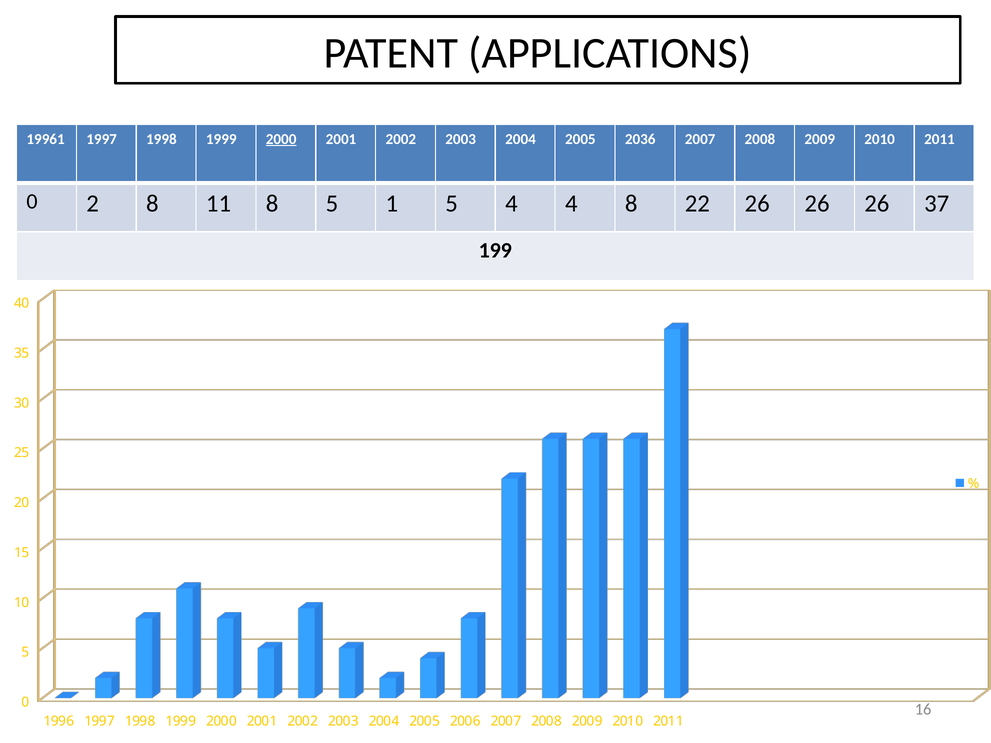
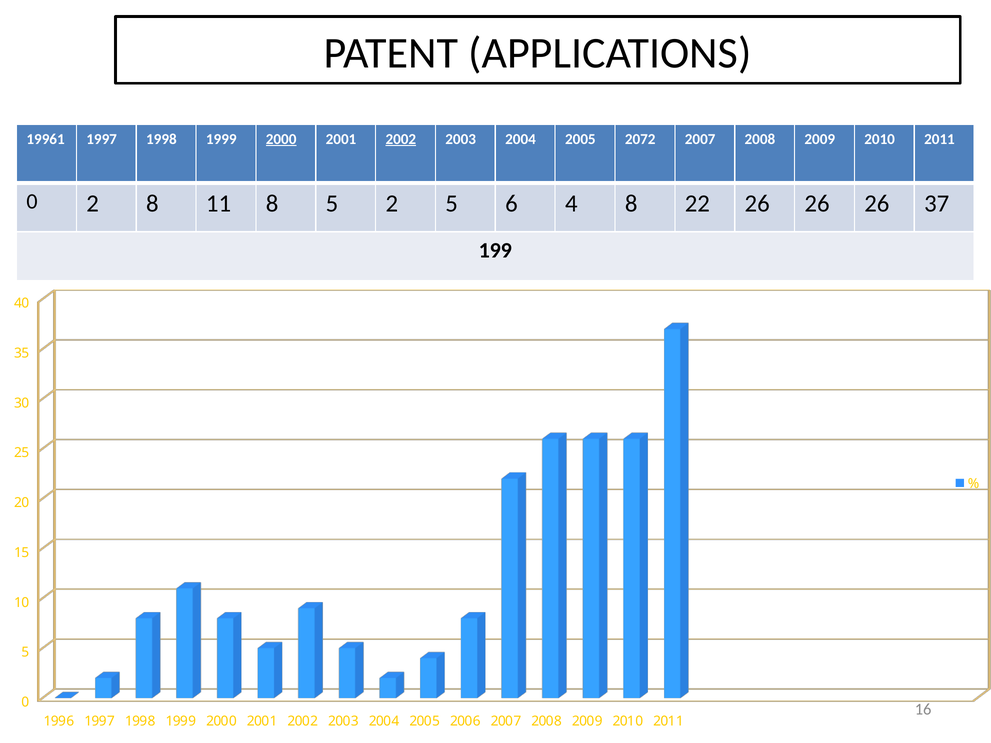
2002 at (401, 139) underline: none -> present
2036: 2036 -> 2072
5 1: 1 -> 2
5 4: 4 -> 6
